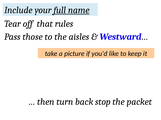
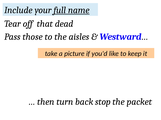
rules: rules -> dead
